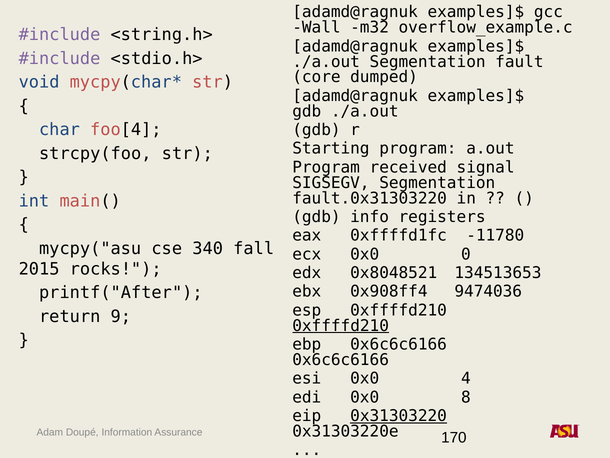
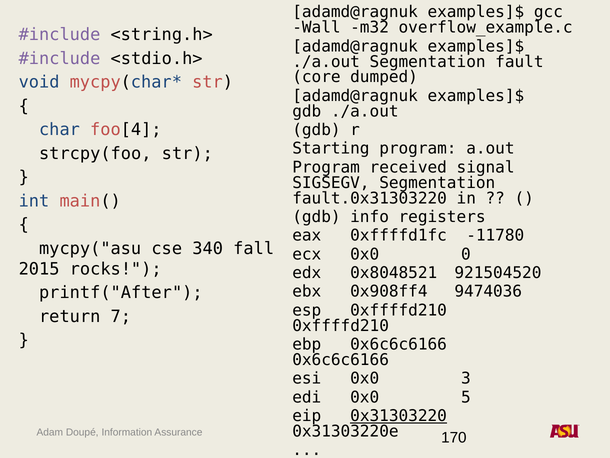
134513653: 134513653 -> 921504520
9: 9 -> 7
0xffffd210 at (341, 325) underline: present -> none
4: 4 -> 3
8: 8 -> 5
